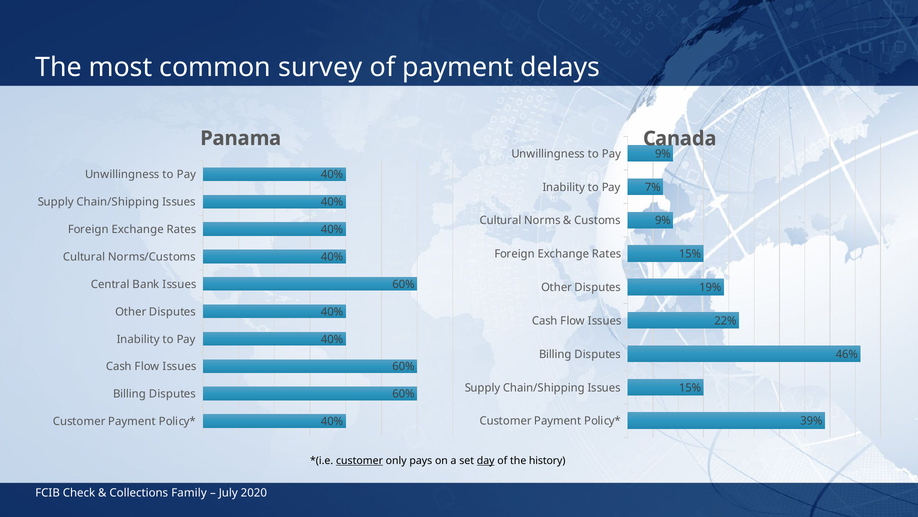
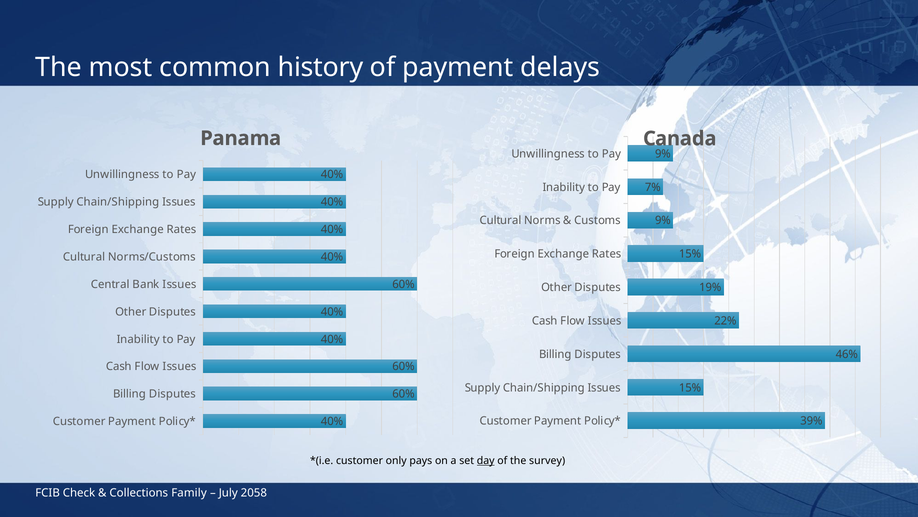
survey: survey -> history
customer at (359, 460) underline: present -> none
history: history -> survey
2020: 2020 -> 2058
